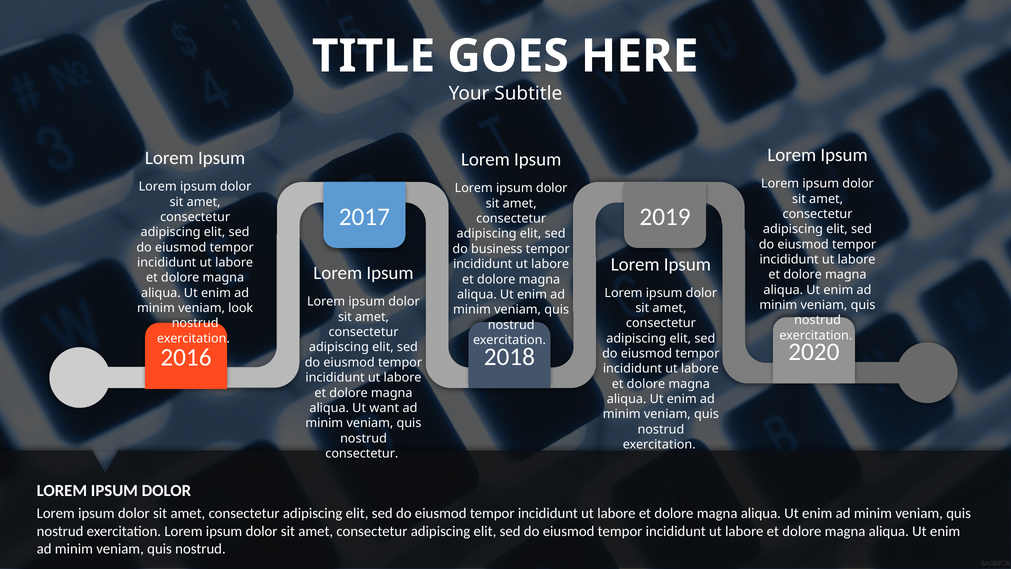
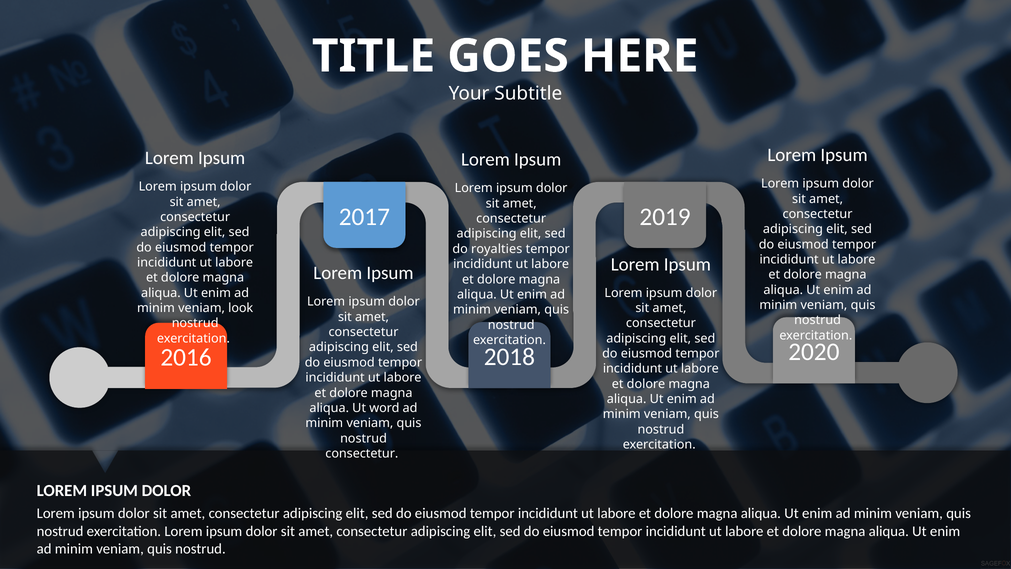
business: business -> royalties
want: want -> word
